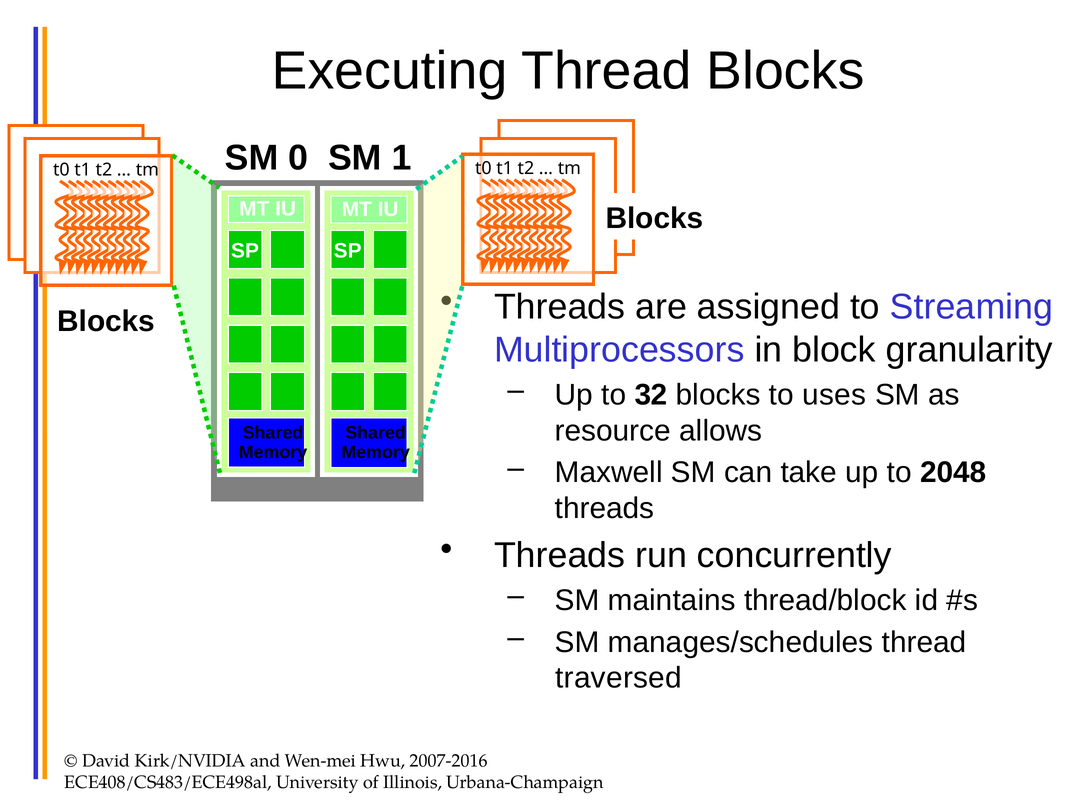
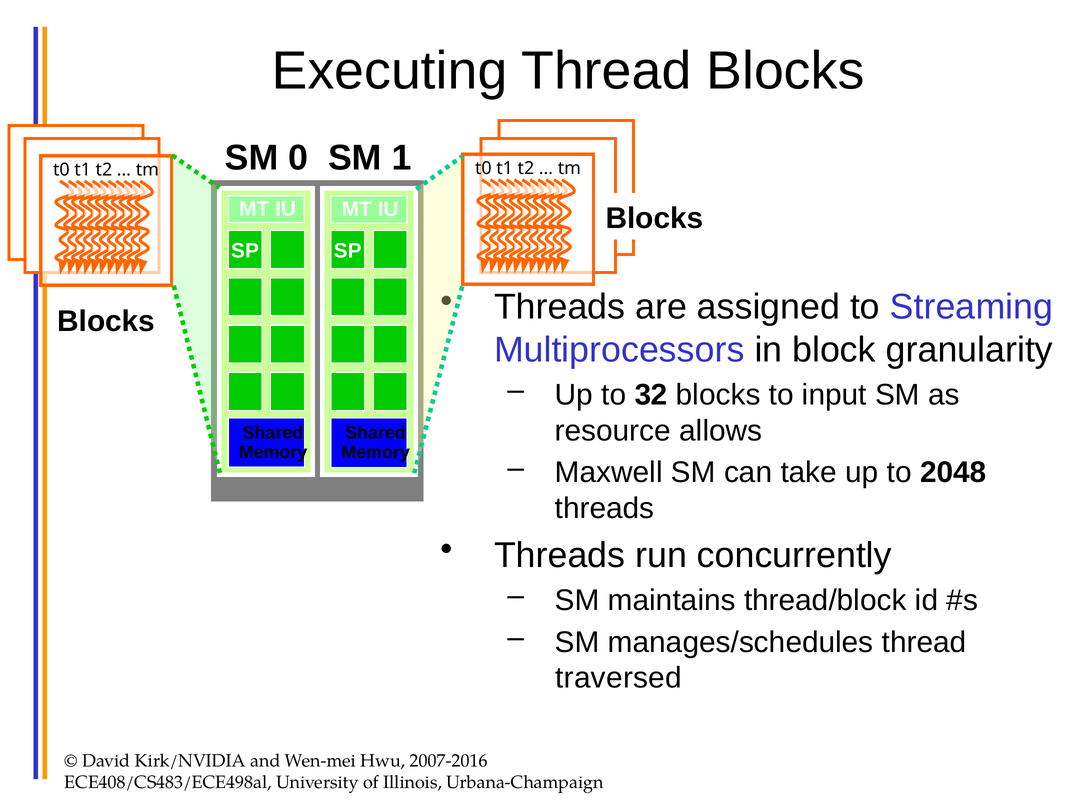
uses: uses -> input
